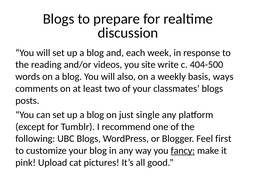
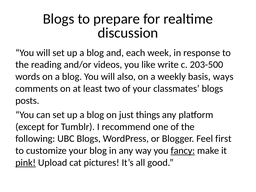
site: site -> like
404-500: 404-500 -> 203-500
single: single -> things
pink underline: none -> present
